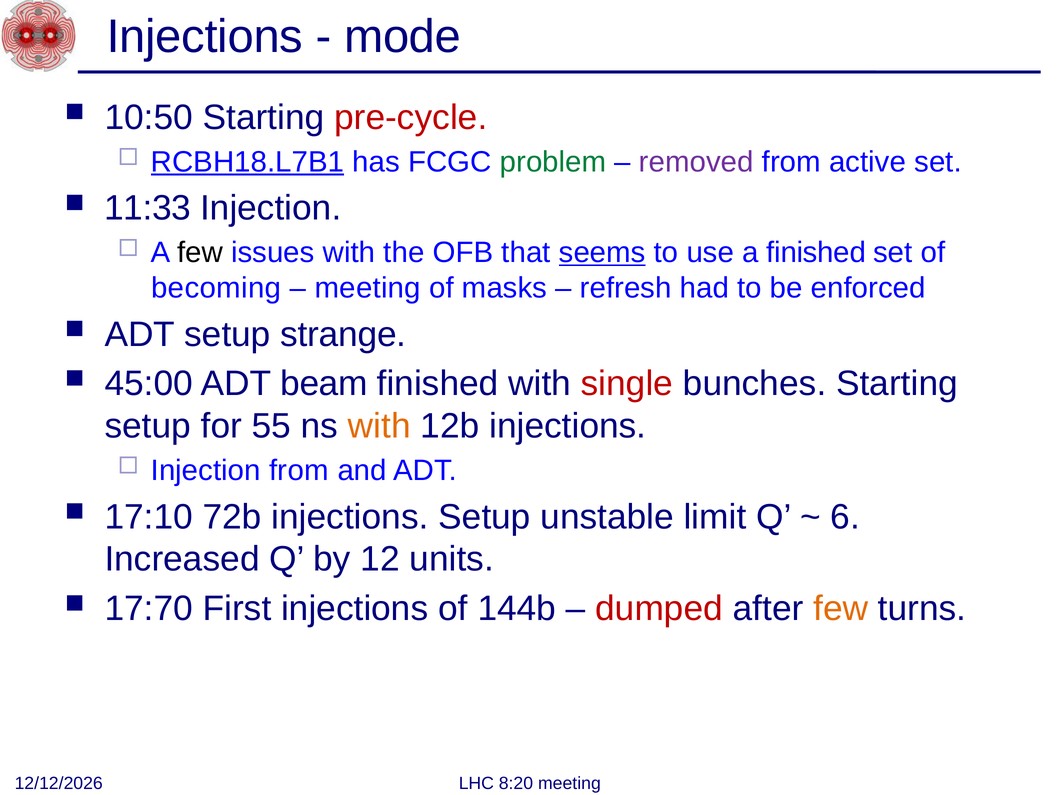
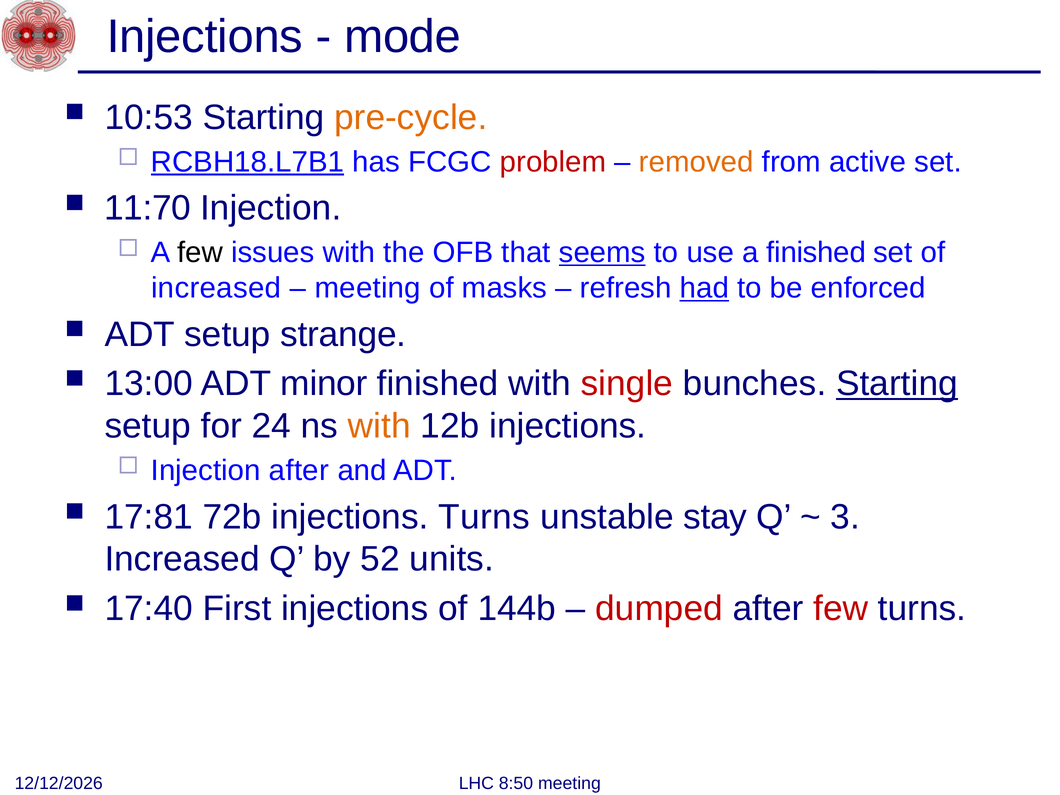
10:50: 10:50 -> 10:53
pre-cycle colour: red -> orange
problem colour: green -> red
removed colour: purple -> orange
11:33: 11:33 -> 11:70
becoming at (216, 288): becoming -> increased
had underline: none -> present
45:00: 45:00 -> 13:00
beam: beam -> minor
Starting at (897, 384) underline: none -> present
55: 55 -> 24
Injection from: from -> after
17:10: 17:10 -> 17:81
injections Setup: Setup -> Turns
limit: limit -> stay
6: 6 -> 3
12: 12 -> 52
17:70: 17:70 -> 17:40
few at (841, 609) colour: orange -> red
8:20: 8:20 -> 8:50
